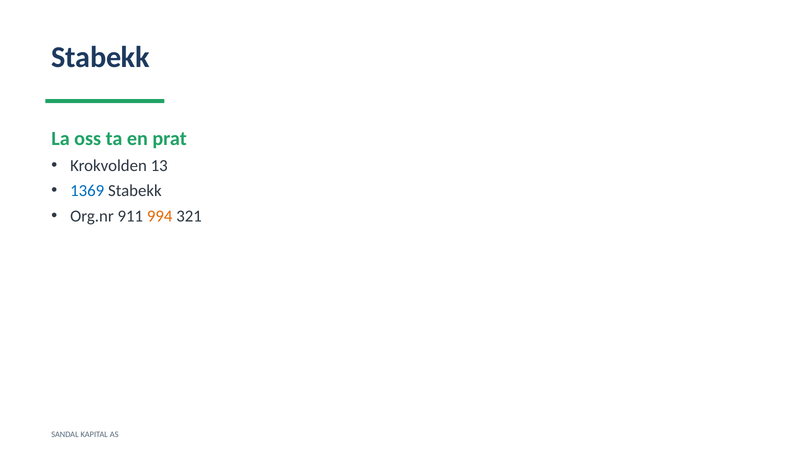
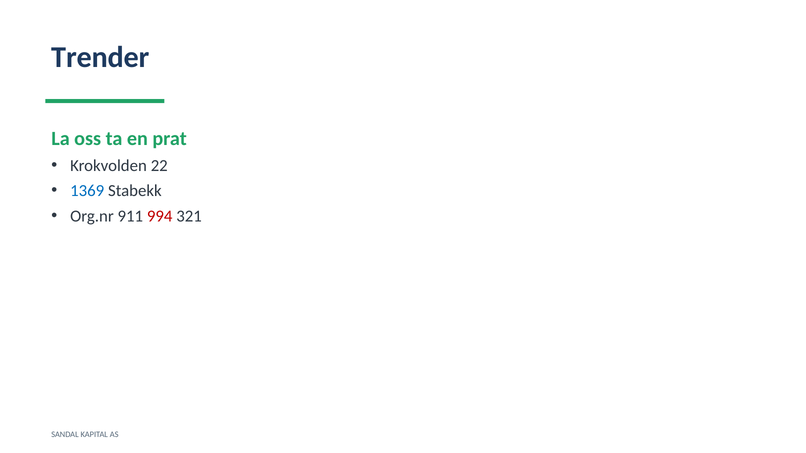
Stabekk at (100, 58): Stabekk -> Trender
13: 13 -> 22
994 colour: orange -> red
